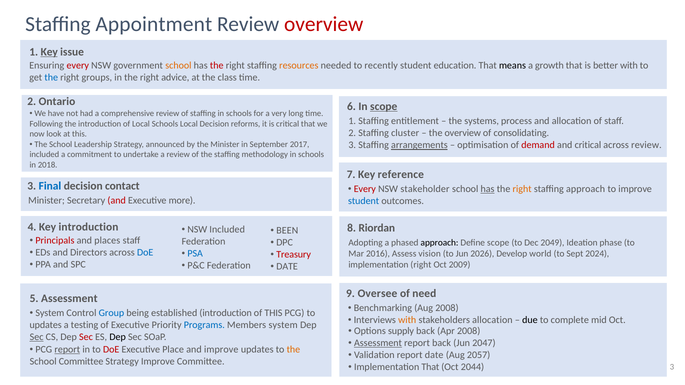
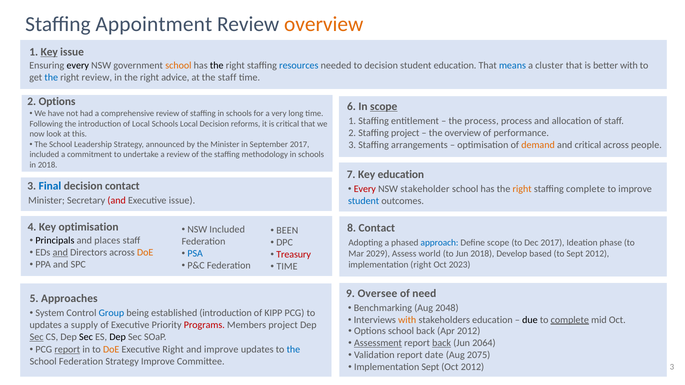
overview at (324, 24) colour: red -> orange
every at (78, 66) colour: red -> black
the at (217, 66) colour: red -> black
resources colour: orange -> blue
to recently: recently -> decision
means colour: black -> blue
growth: growth -> cluster
right groups: groups -> review
the class: class -> staff
2 Ontario: Ontario -> Options
the systems: systems -> process
Staffing cluster: cluster -> project
consolidating: consolidating -> performance
arrangements underline: present -> none
demand colour: red -> orange
across review: review -> people
Key reference: reference -> education
has at (488, 189) underline: present -> none
staffing approach: approach -> complete
Executive more: more -> issue
Key introduction: introduction -> optimisation
8 Riordan: Riordan -> Contact
Principals colour: red -> black
approach at (439, 243) colour: black -> blue
Dec 2049: 2049 -> 2017
and at (60, 253) underline: none -> present
DoE at (145, 253) colour: blue -> orange
2016: 2016 -> 2029
vision: vision -> world
Jun 2026: 2026 -> 2018
world: world -> based
Sept 2024: 2024 -> 2012
2009: 2009 -> 2023
DATE at (287, 267): DATE -> TIME
5 Assessment: Assessment -> Approaches
Aug 2008: 2008 -> 2048
of THIS: THIS -> KIPP
stakeholders allocation: allocation -> education
complete at (570, 320) underline: none -> present
testing: testing -> supply
Programs colour: blue -> red
Members system: system -> project
Options supply: supply -> school
Apr 2008: 2008 -> 2012
Sec at (86, 337) colour: red -> black
back at (442, 343) underline: none -> present
2047: 2047 -> 2064
DoE at (111, 350) colour: red -> orange
Executive Place: Place -> Right
the at (293, 350) colour: orange -> blue
2057: 2057 -> 2075
School Committee: Committee -> Federation
Implementation That: That -> Sept
Oct 2044: 2044 -> 2012
